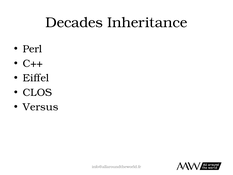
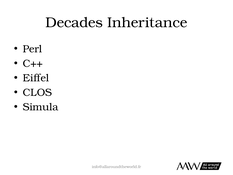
Versus: Versus -> Simula
